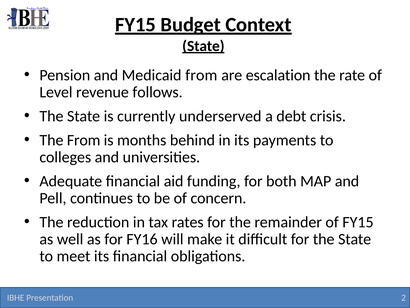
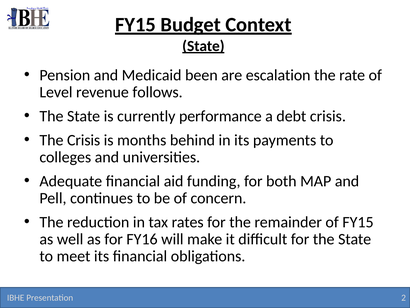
Medicaid from: from -> been
underserved: underserved -> performance
The From: From -> Crisis
